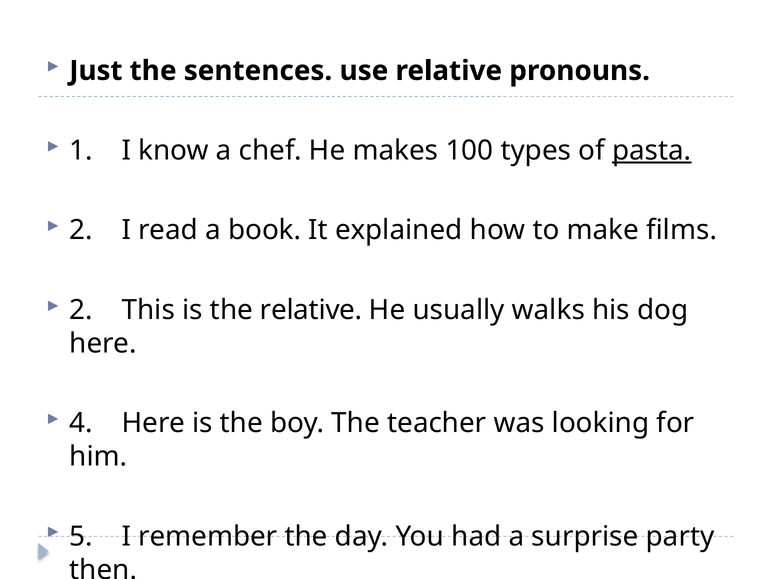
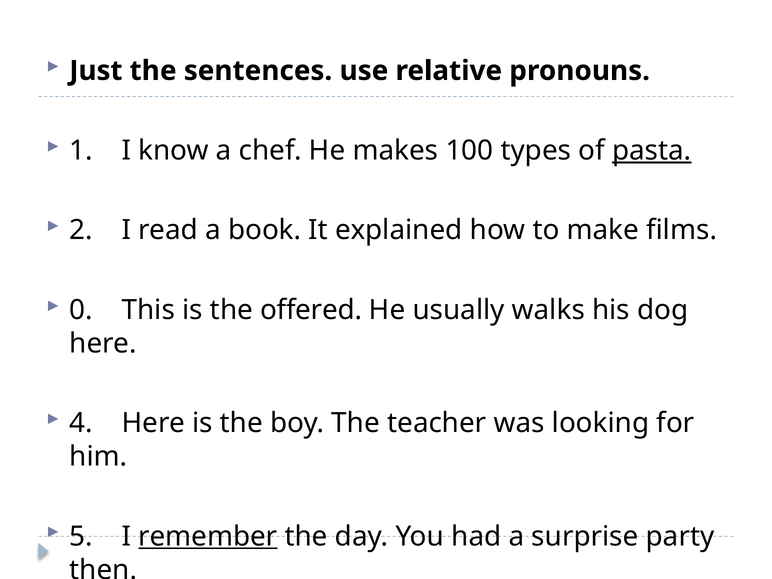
2 at (81, 310): 2 -> 0
the relative: relative -> offered
remember underline: none -> present
